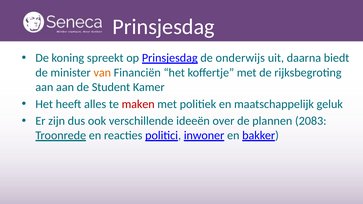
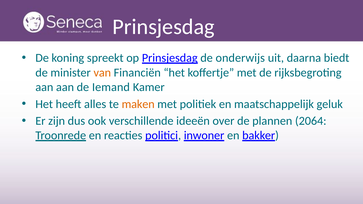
Student: Student -> Iemand
maken colour: red -> orange
2083: 2083 -> 2064
